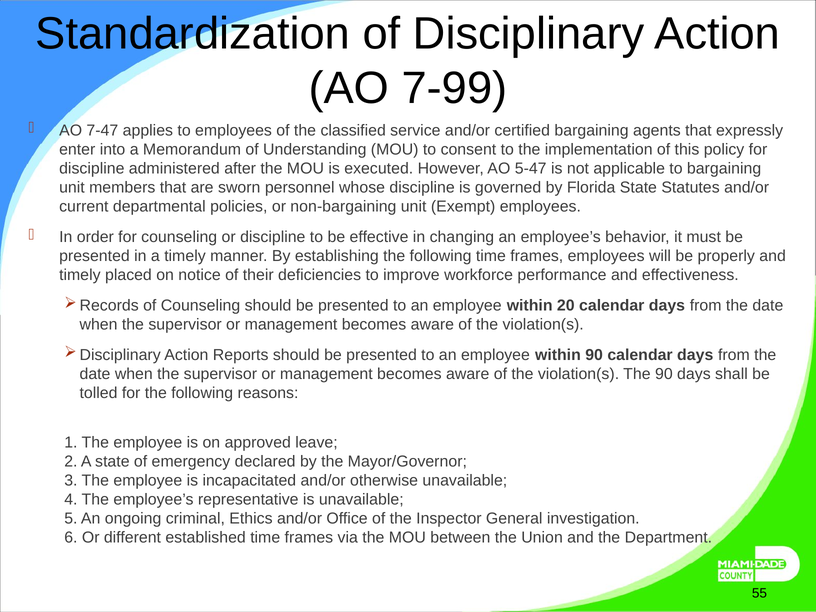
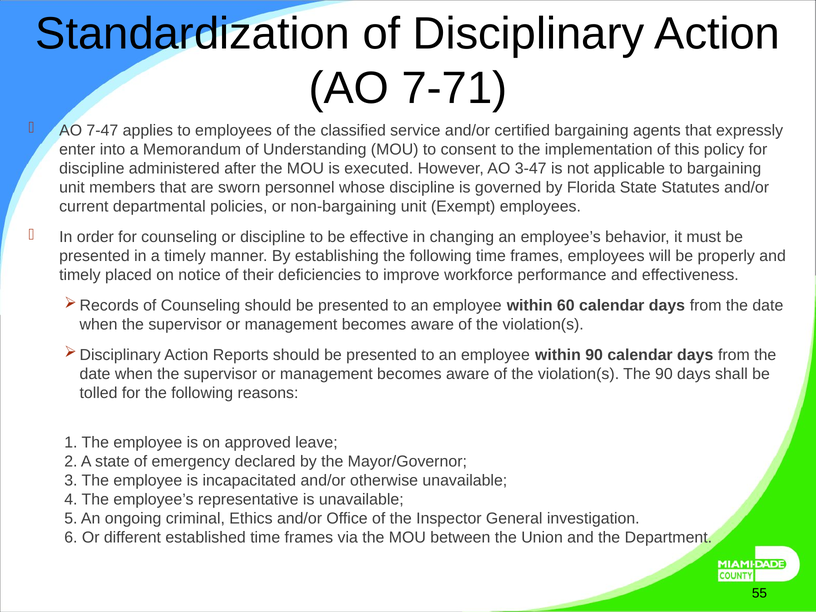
7-99: 7-99 -> 7-71
5-47: 5-47 -> 3-47
20: 20 -> 60
